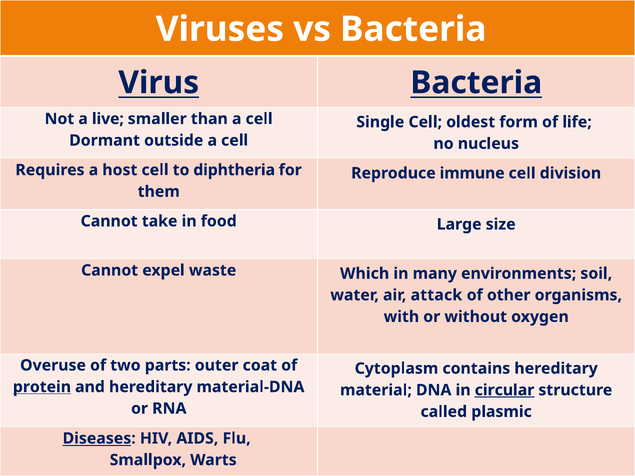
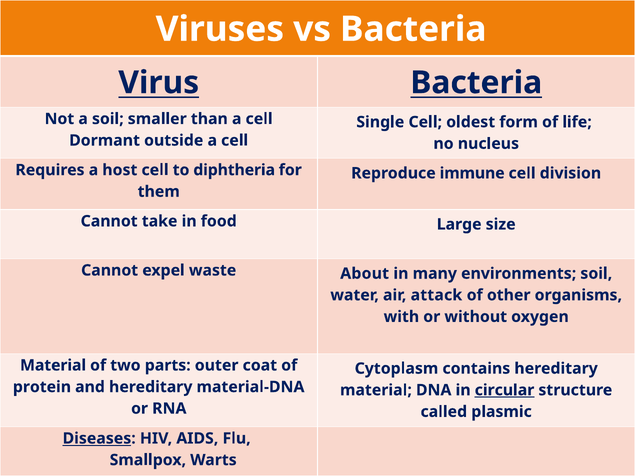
a live: live -> soil
Which: Which -> About
Overuse at (53, 366): Overuse -> Material
protein underline: present -> none
